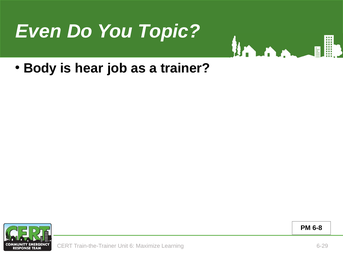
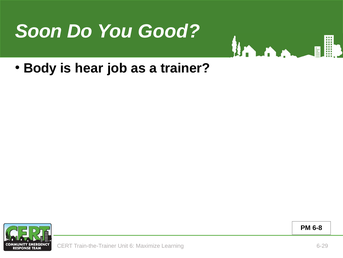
Even: Even -> Soon
Topic: Topic -> Good
